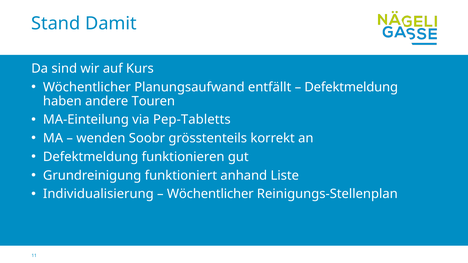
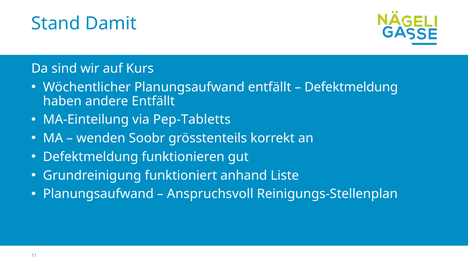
andere Touren: Touren -> Entfällt
Individualisierung at (98, 194): Individualisierung -> Planungsaufwand
Wöchentlicher at (210, 194): Wöchentlicher -> Anspruchsvoll
